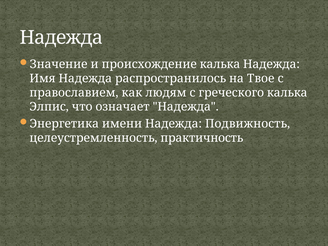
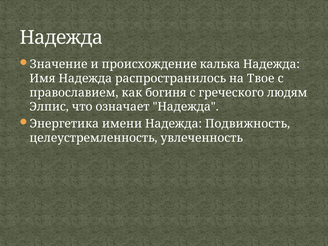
людям: людям -> богиня
греческого калька: калька -> людям
практичность: практичность -> увлеченность
